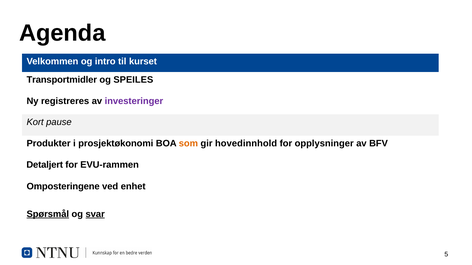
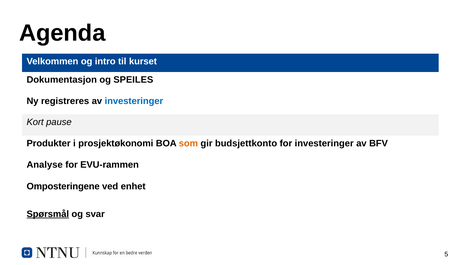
Transportmidler: Transportmidler -> Dokumentasjon
investeringer at (134, 101) colour: purple -> blue
hovedinnhold: hovedinnhold -> budsjettkonto
for opplysninger: opplysninger -> investeringer
Detaljert: Detaljert -> Analyse
svar underline: present -> none
